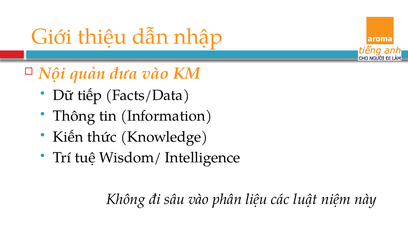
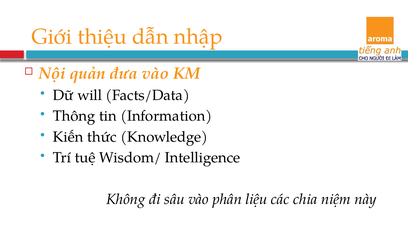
tiếp: tiếp -> will
luật: luật -> chia
